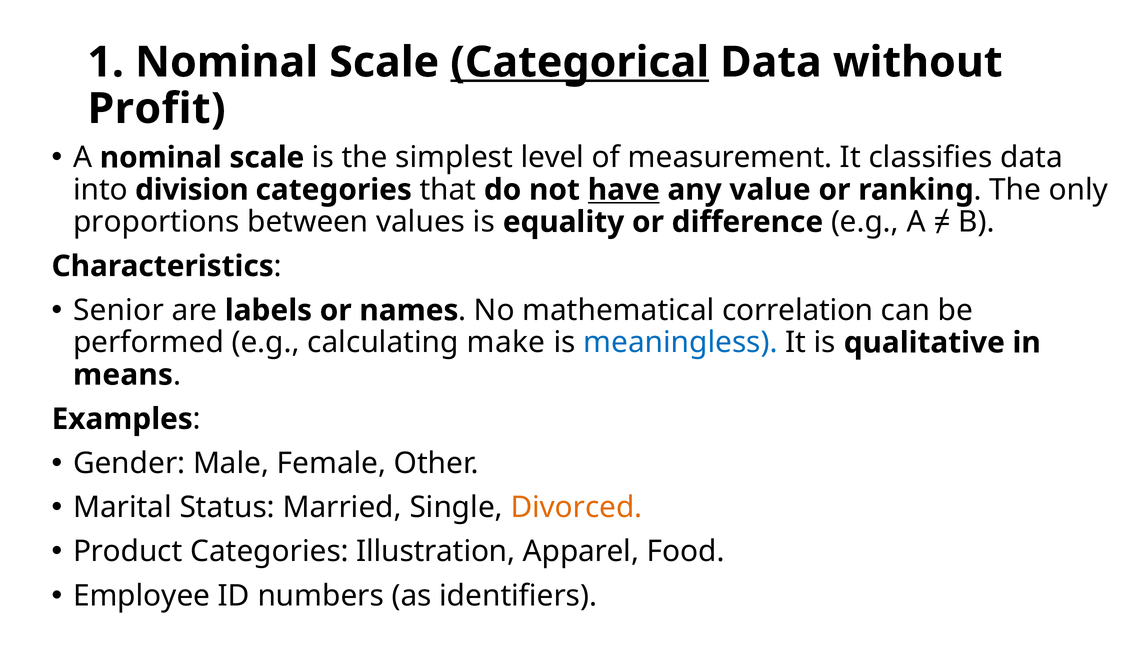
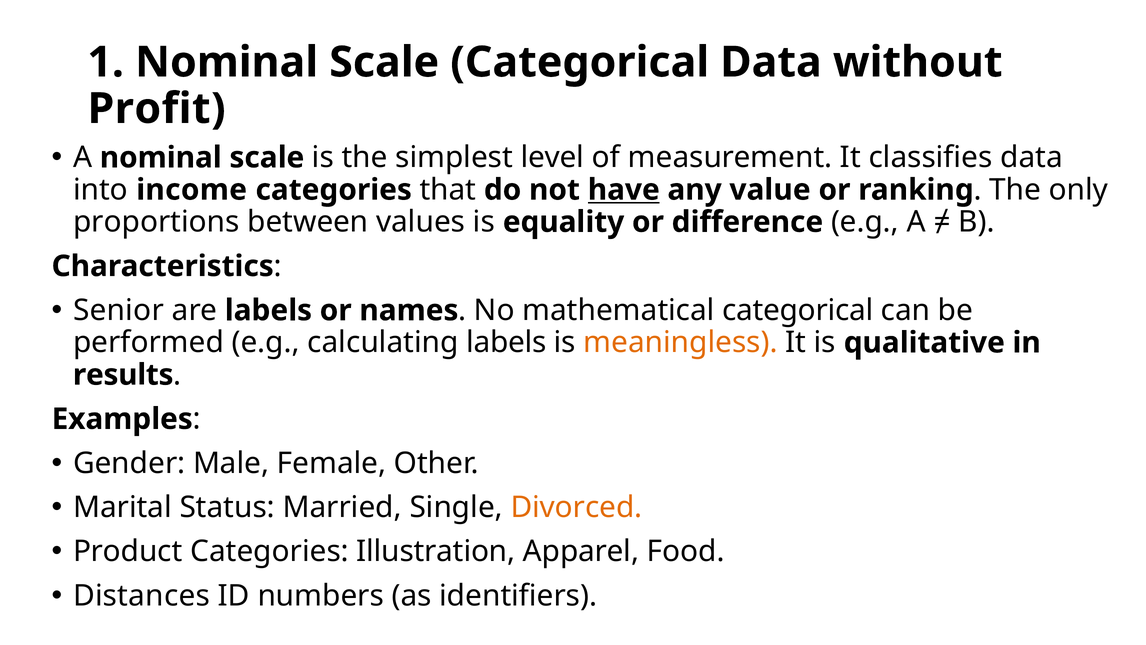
Categorical at (580, 62) underline: present -> none
division: division -> income
mathematical correlation: correlation -> categorical
calculating make: make -> labels
meaningless colour: blue -> orange
means: means -> results
Employee: Employee -> Distances
